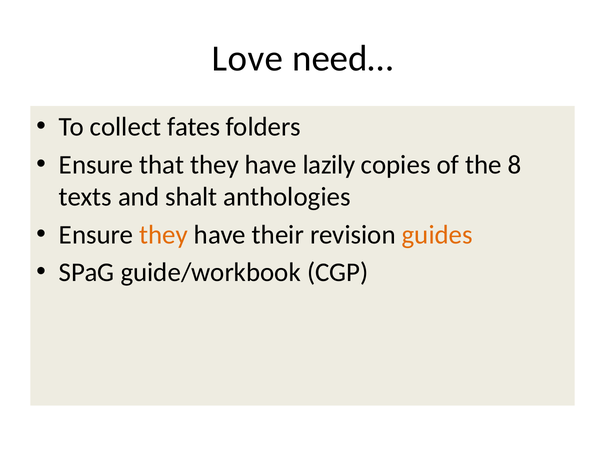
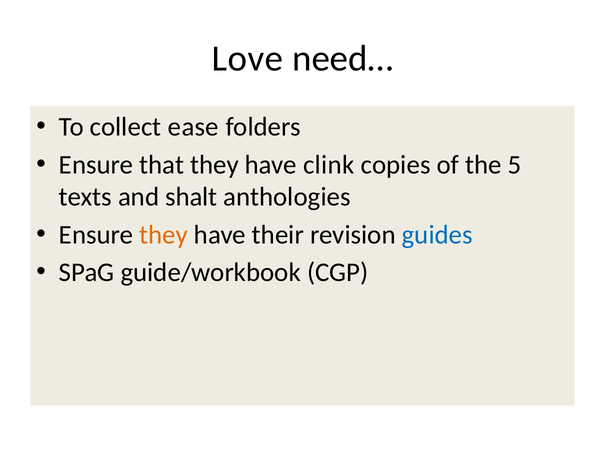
fates: fates -> ease
lazily: lazily -> clink
8: 8 -> 5
guides colour: orange -> blue
